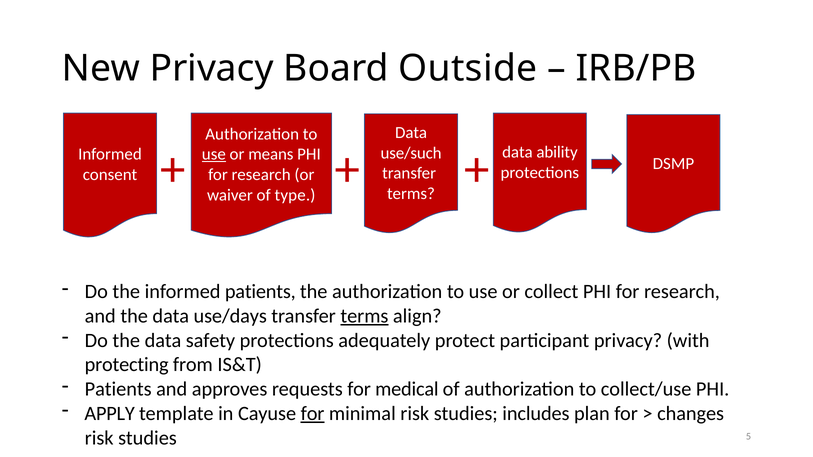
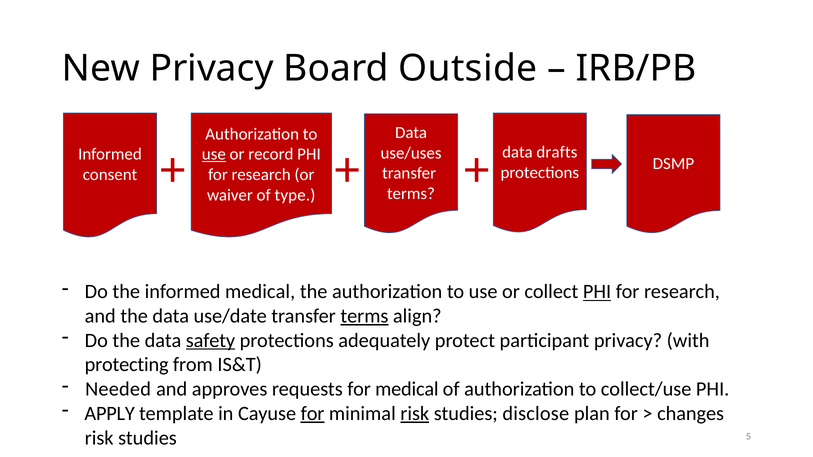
ability: ability -> drafts
use/such: use/such -> use/uses
means: means -> record
informed patients: patients -> medical
PHI at (597, 292) underline: none -> present
use/days: use/days -> use/date
safety underline: none -> present
Patients at (118, 389): Patients -> Needed
risk at (415, 414) underline: none -> present
includes: includes -> disclose
